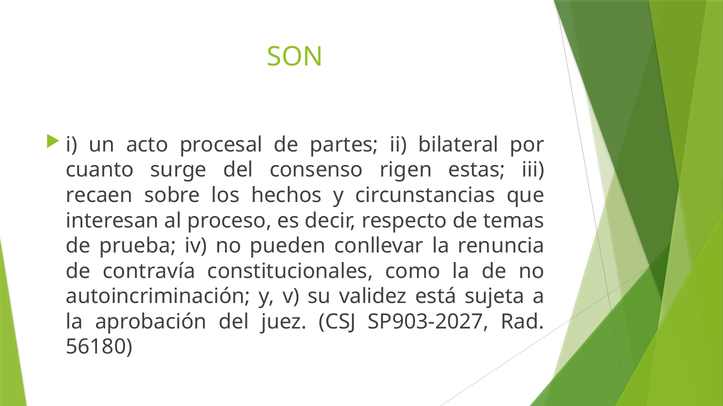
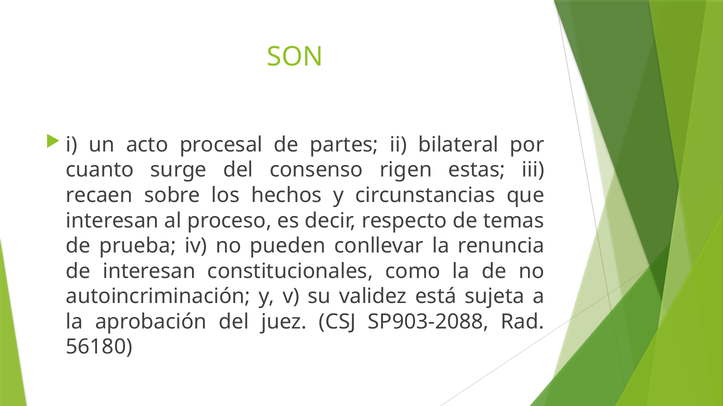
de contravía: contravía -> interesan
SP903-2027: SP903-2027 -> SP903-2088
